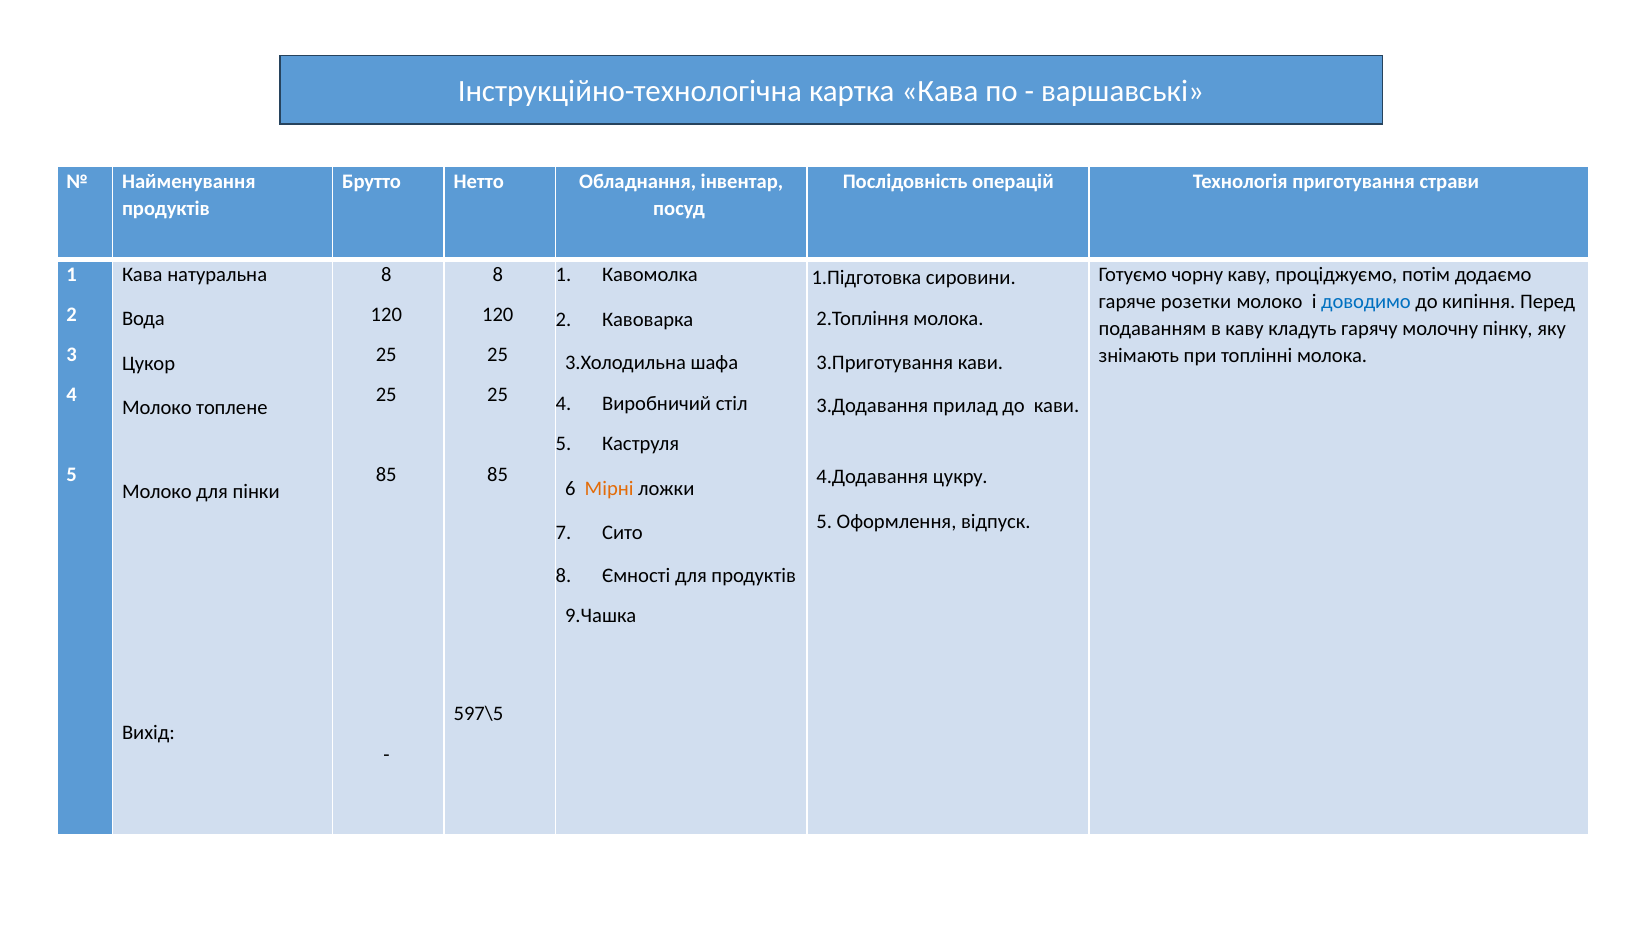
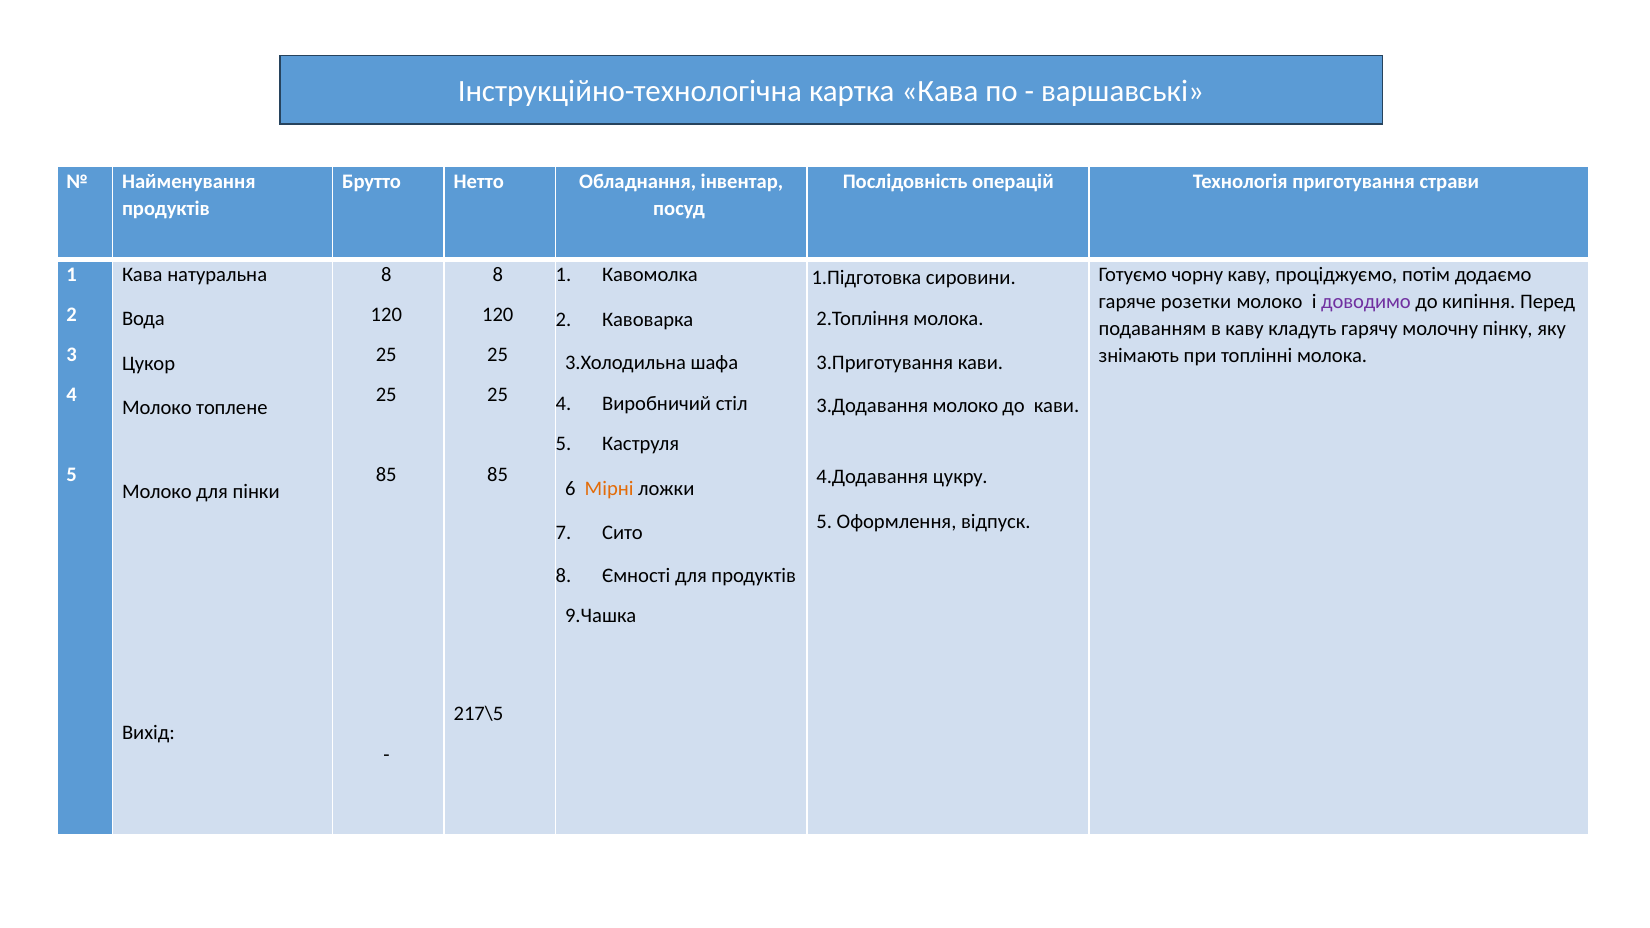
доводимо colour: blue -> purple
3.Додавання прилад: прилад -> молоко
597\5: 597\5 -> 217\5
